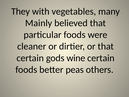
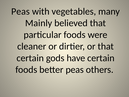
They at (21, 11): They -> Peas
wine: wine -> have
